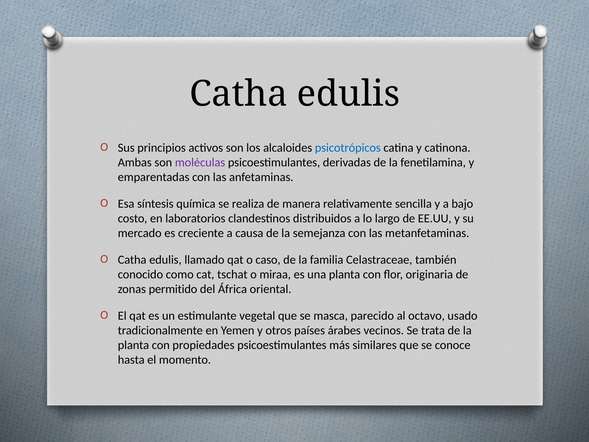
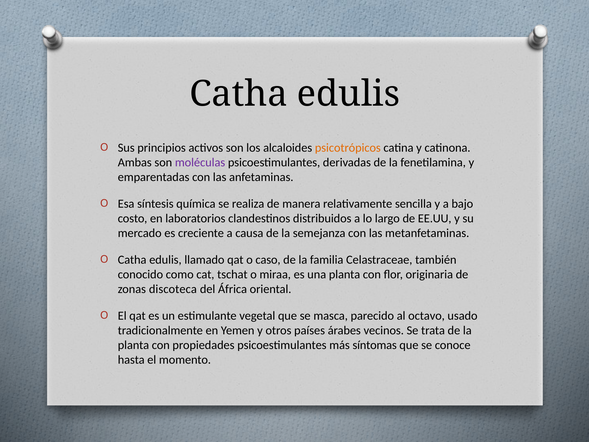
psicotrópicos colour: blue -> orange
permitido: permitido -> discoteca
similares: similares -> síntomas
